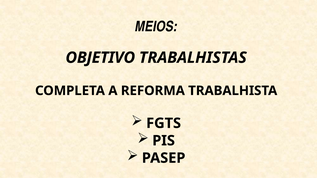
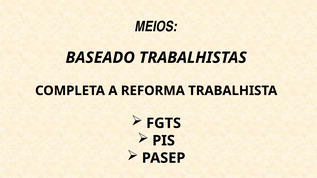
OBJETIVO: OBJETIVO -> BASEADO
